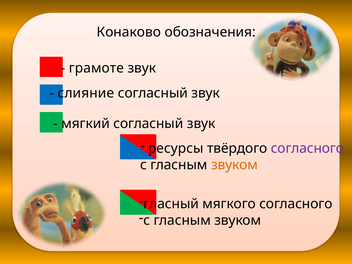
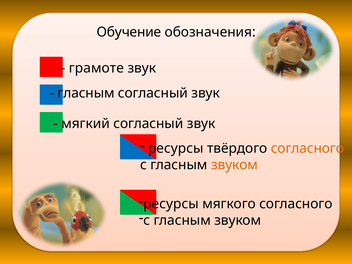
Конаково: Конаково -> Обучение
слияние at (86, 93): слияние -> гласным
согласного at (307, 148) colour: purple -> orange
гласный at (171, 204): гласный -> ресурсы
